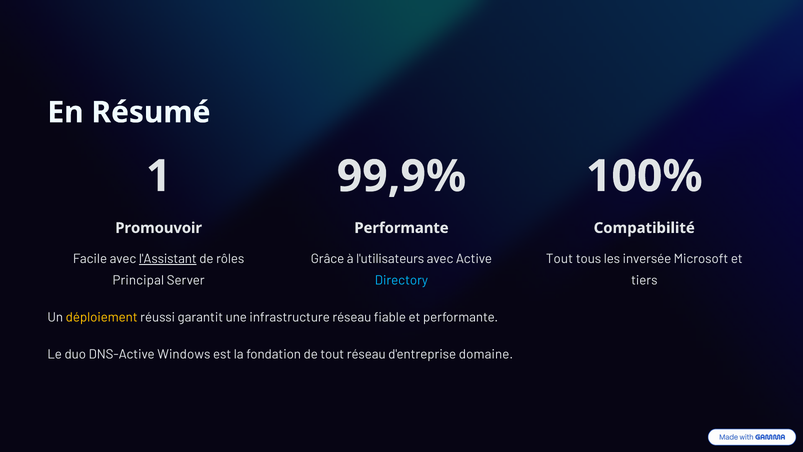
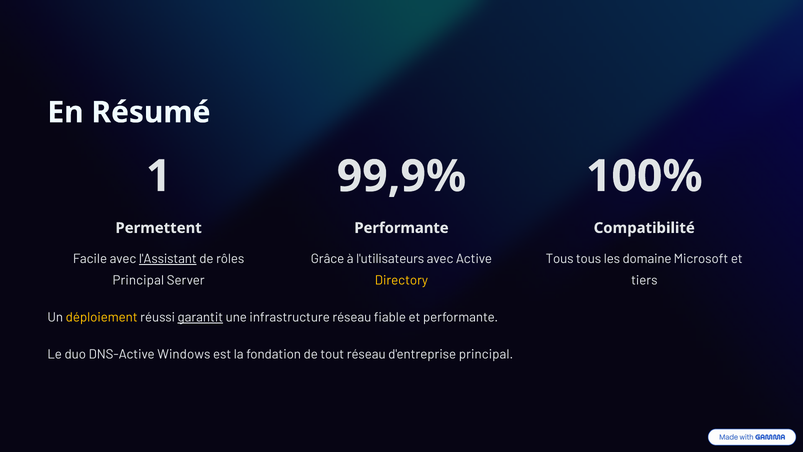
Promouvoir: Promouvoir -> Permettent
Tout at (559, 259): Tout -> Tous
inversée: inversée -> domaine
Directory colour: light blue -> yellow
garantit underline: none -> present
d'entreprise domaine: domaine -> principal
